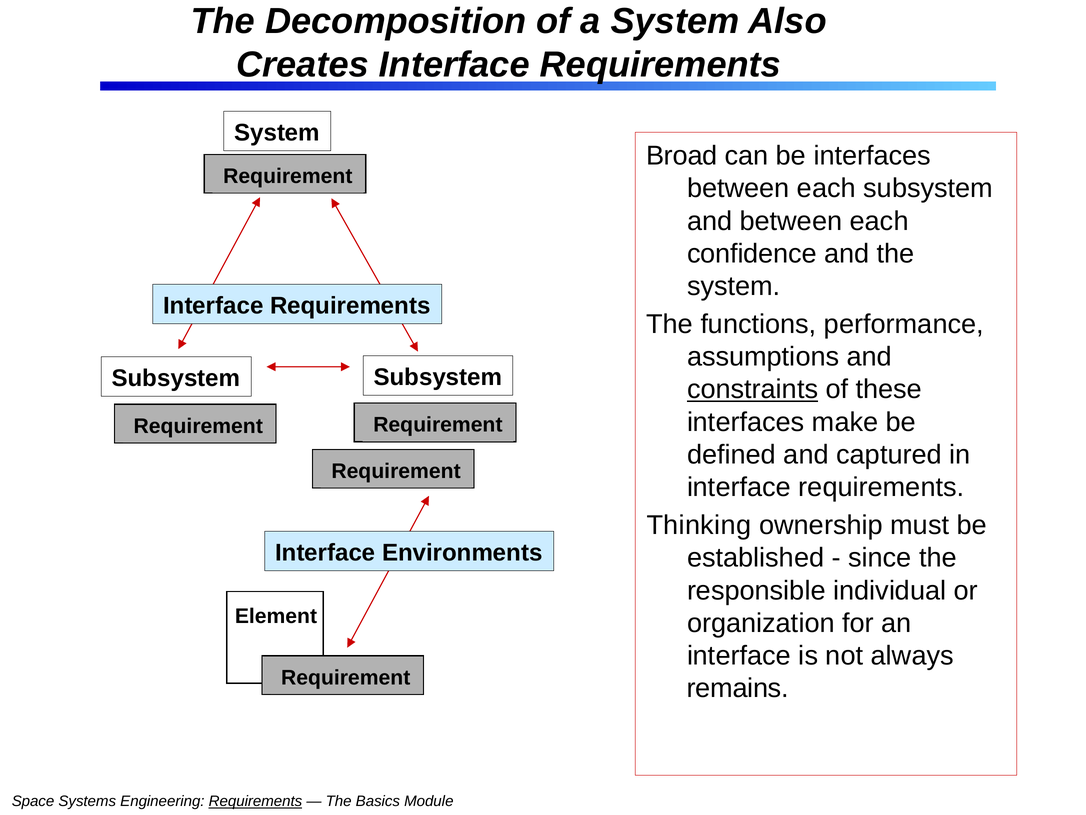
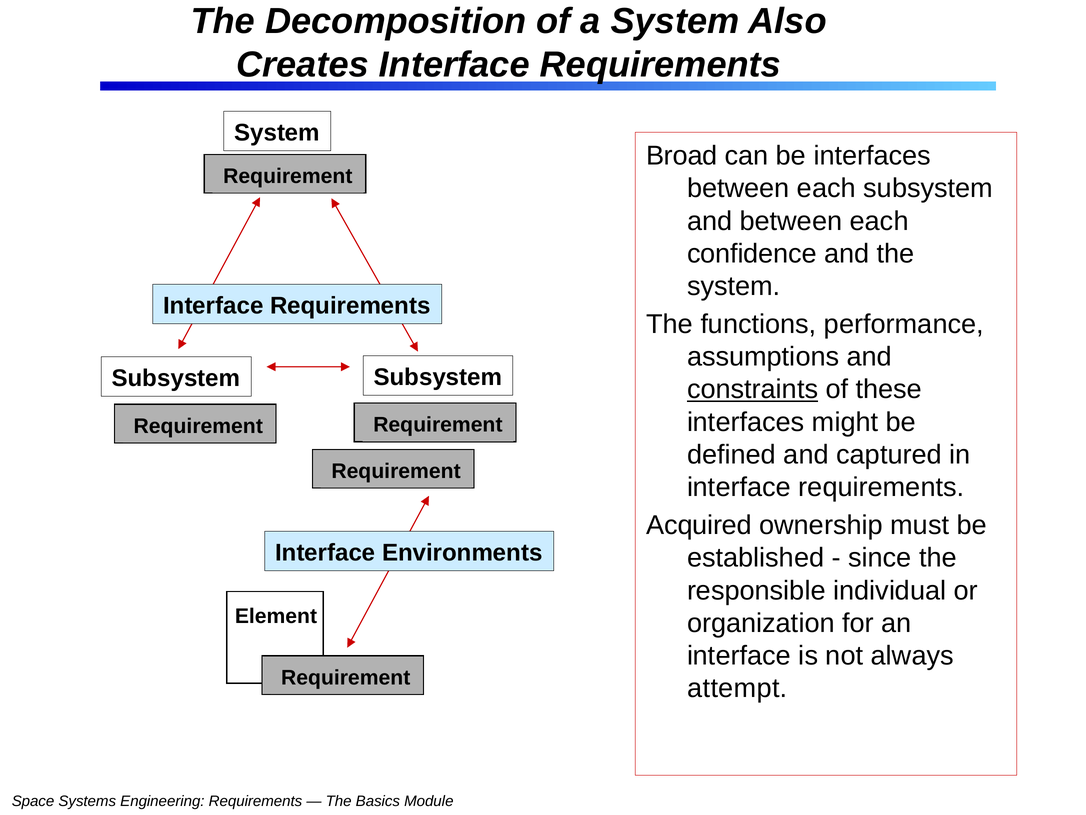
make: make -> might
Thinking: Thinking -> Acquired
remains: remains -> attempt
Requirements at (255, 801) underline: present -> none
